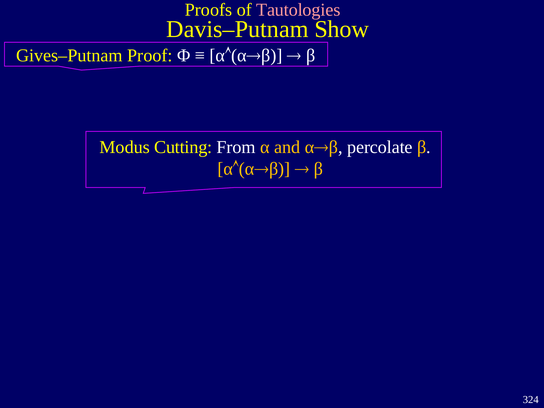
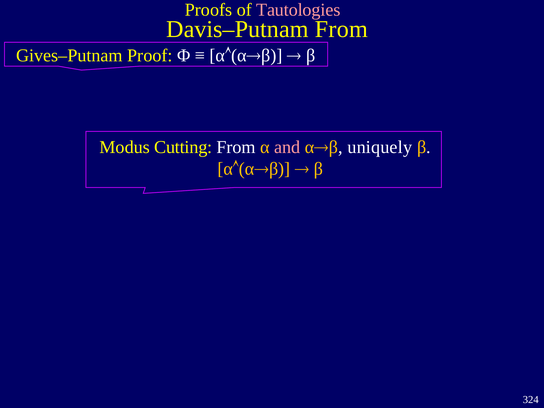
Davis–Putnam Show: Show -> From
and colour: yellow -> pink
percolate: percolate -> uniquely
